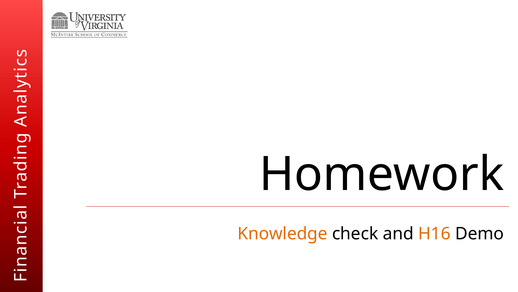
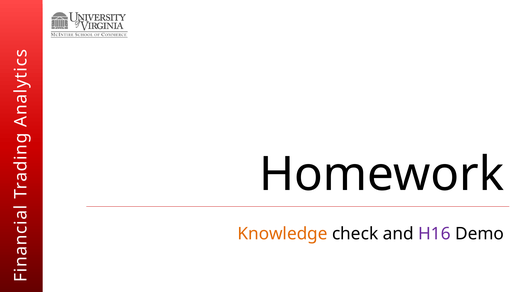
H16 colour: orange -> purple
